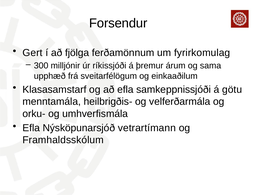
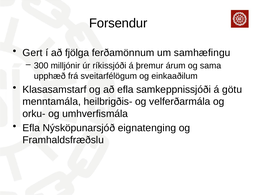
fyrirkomulag: fyrirkomulag -> samhæfingu
vetrartímann: vetrartímann -> eignatenging
Framhaldsskólum: Framhaldsskólum -> Framhaldsfræðslu
